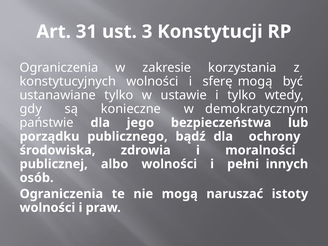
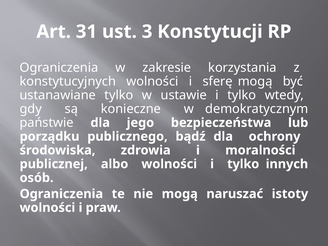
wolności i pełni: pełni -> tylko
